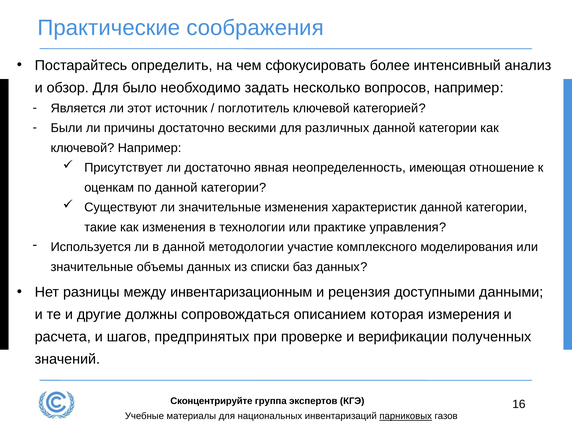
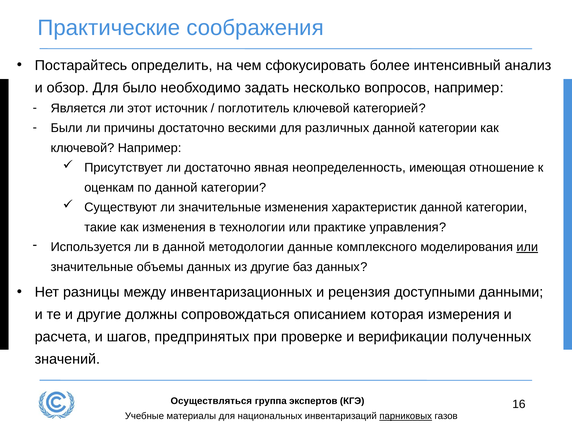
участие: участие -> данные
или at (527, 247) underline: none -> present
из списки: списки -> другие
инвентаризационным: инвентаризационным -> инвентаризационных
Сконцентрируйте: Сконцентрируйте -> Осуществляться
